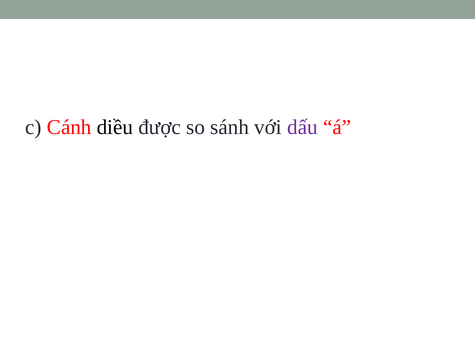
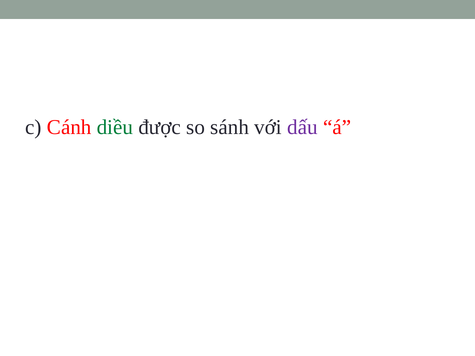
diều colour: black -> green
